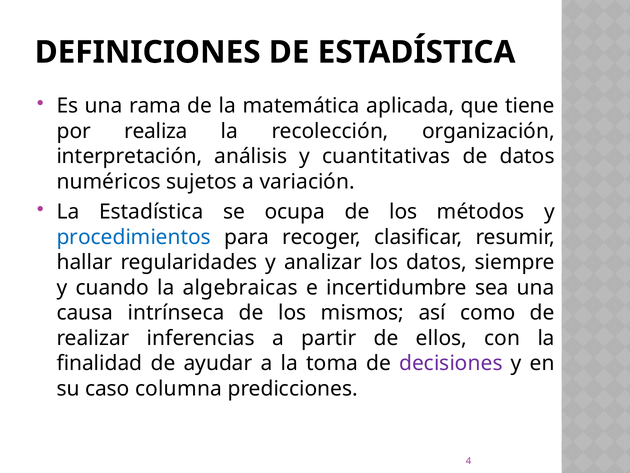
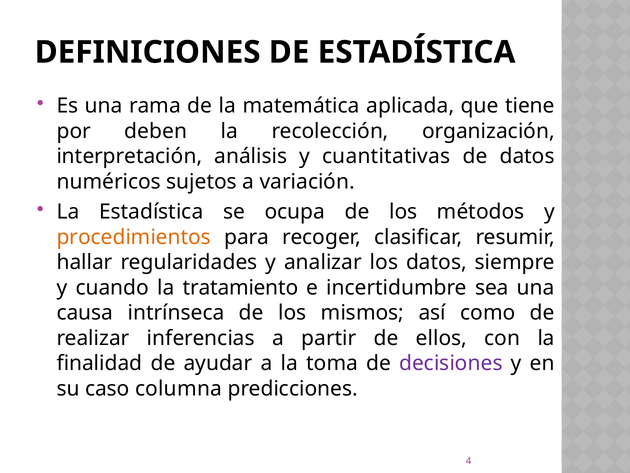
realiza: realiza -> deben
procedimientos colour: blue -> orange
algebraicas: algebraicas -> tratamiento
